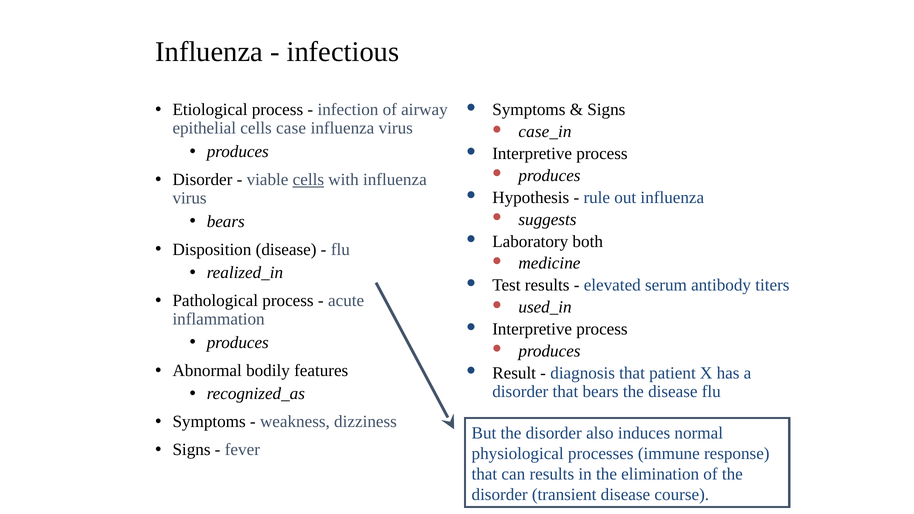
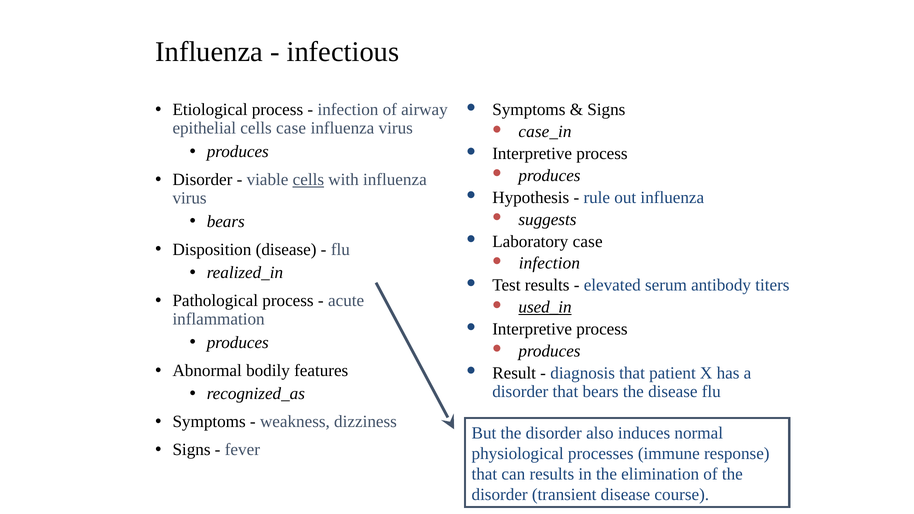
Laboratory both: both -> case
medicine at (549, 263): medicine -> infection
used_in underline: none -> present
